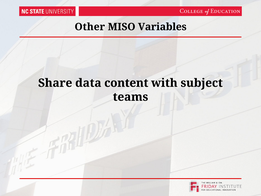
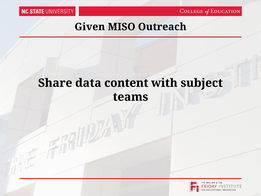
Other: Other -> Given
Variables: Variables -> Outreach
